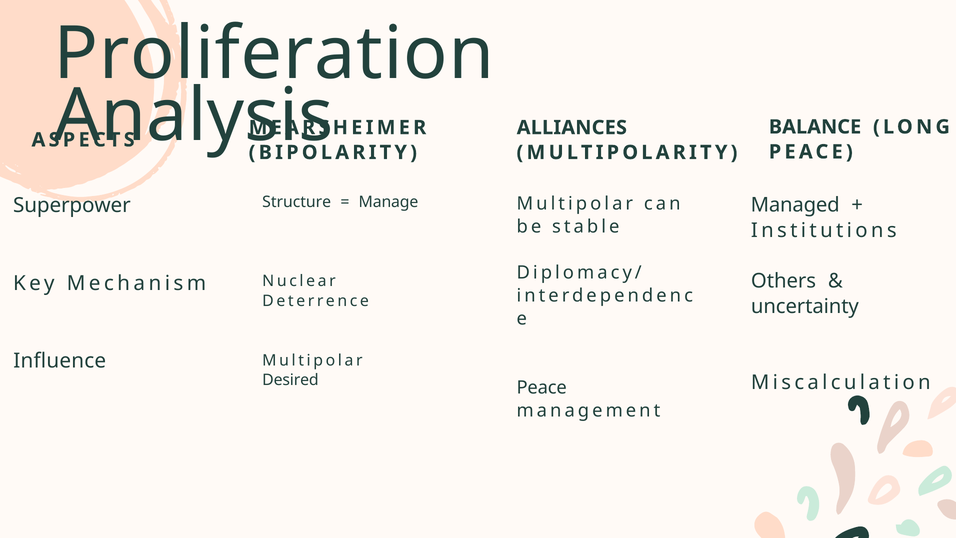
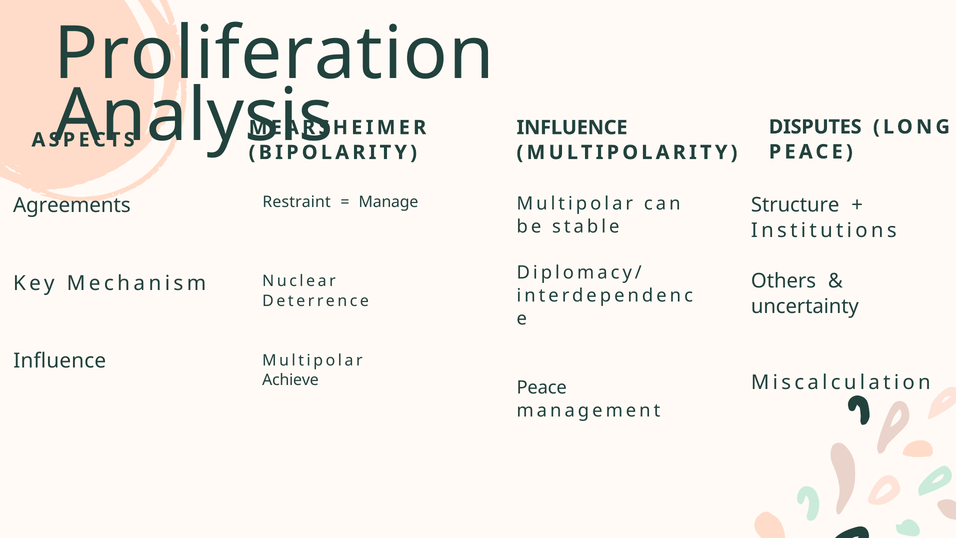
BALANCE: BALANCE -> DISPUTES
ALLIANCES at (572, 128): ALLIANCES -> INFLUENCE
Structure: Structure -> Restraint
Managed: Managed -> Structure
Superpower: Superpower -> Agreements
Desired: Desired -> Achieve
